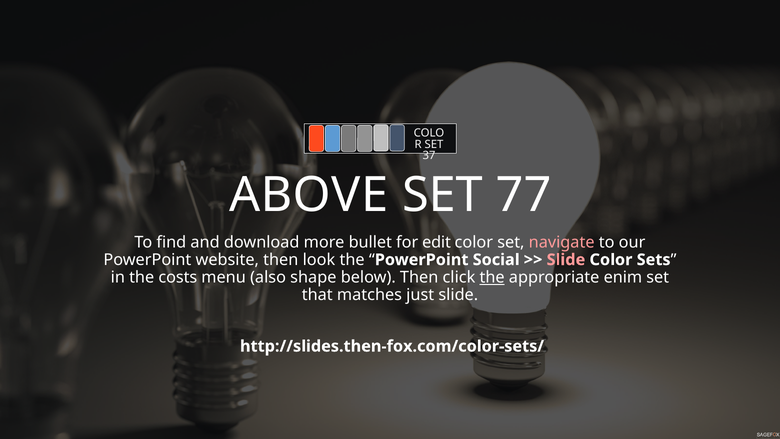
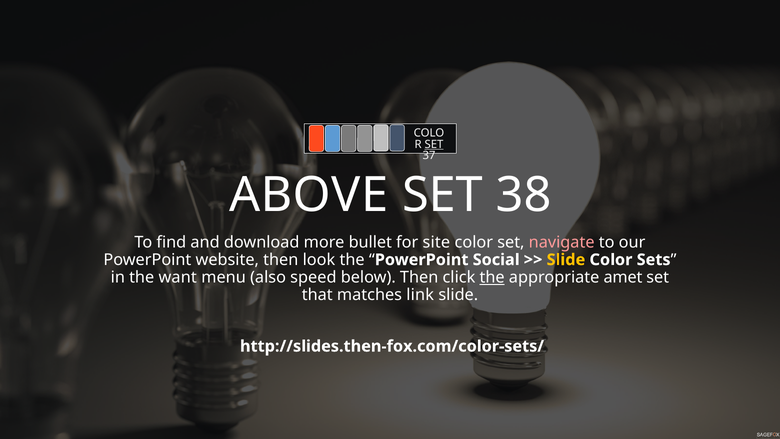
SET at (434, 144) underline: none -> present
77: 77 -> 38
edit: edit -> site
Slide at (566, 260) colour: pink -> yellow
costs: costs -> want
shape: shape -> speed
enim: enim -> amet
just: just -> link
